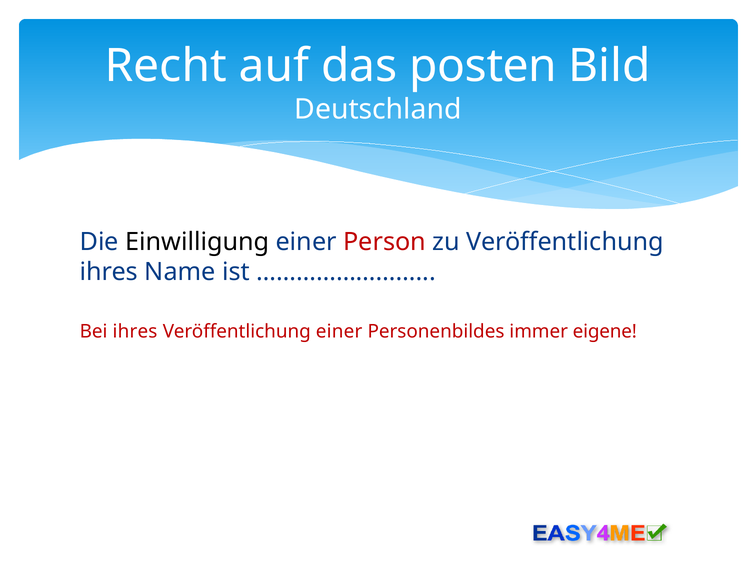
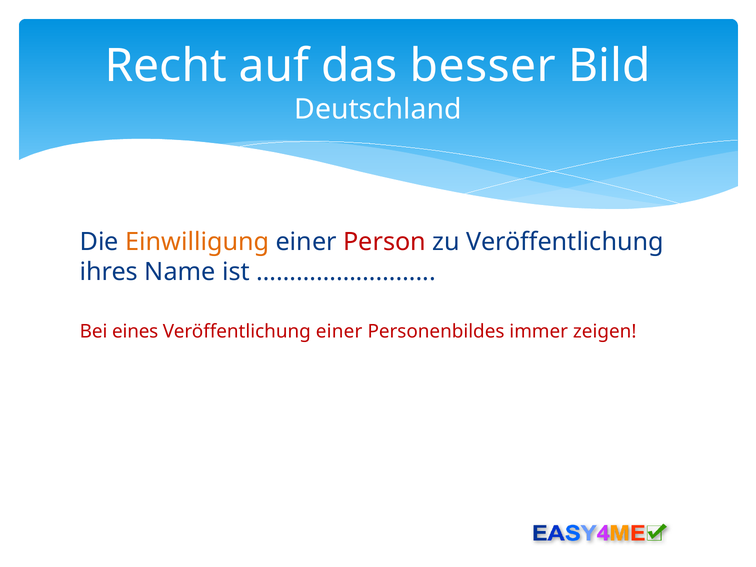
posten: posten -> besser
Einwilligung colour: black -> orange
Bei ihres: ihres -> eines
eigene: eigene -> zeigen
